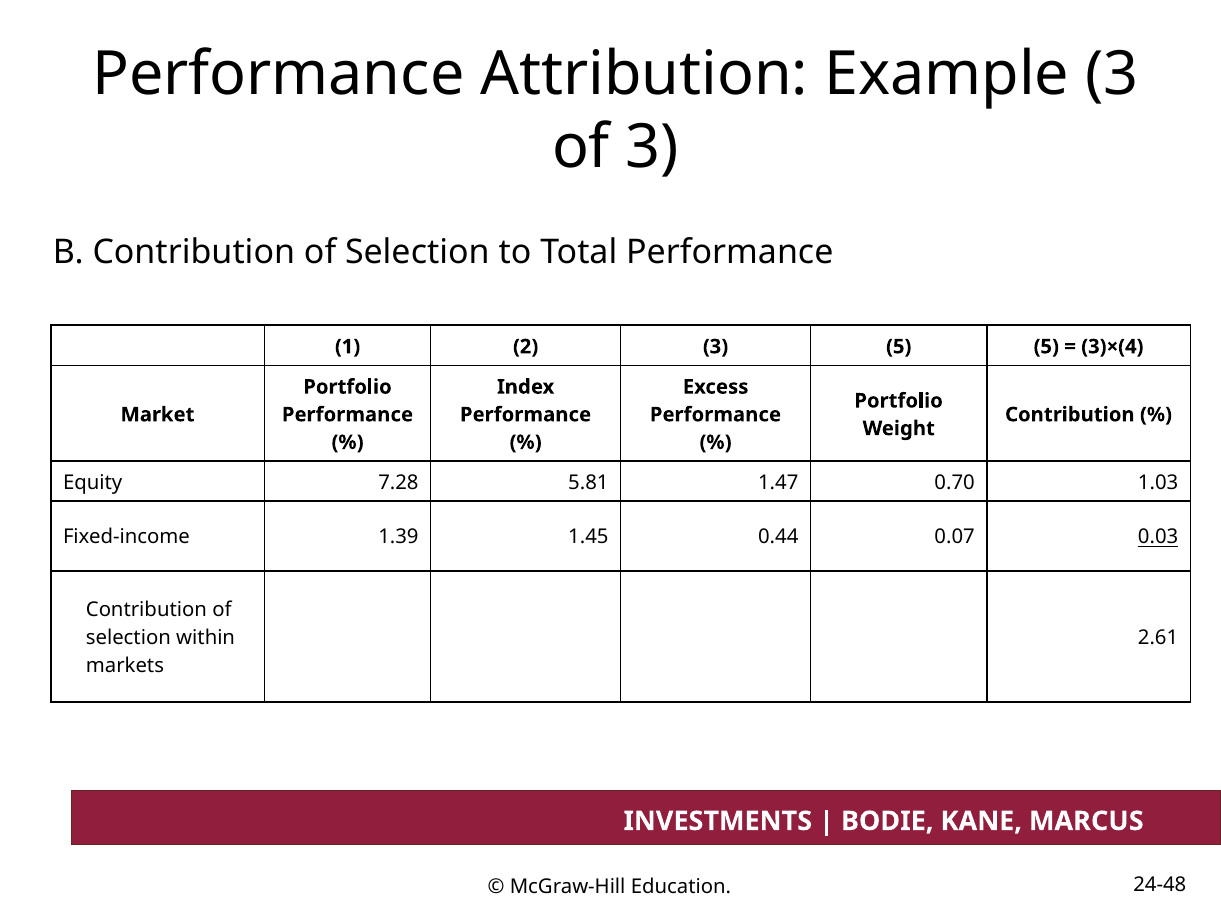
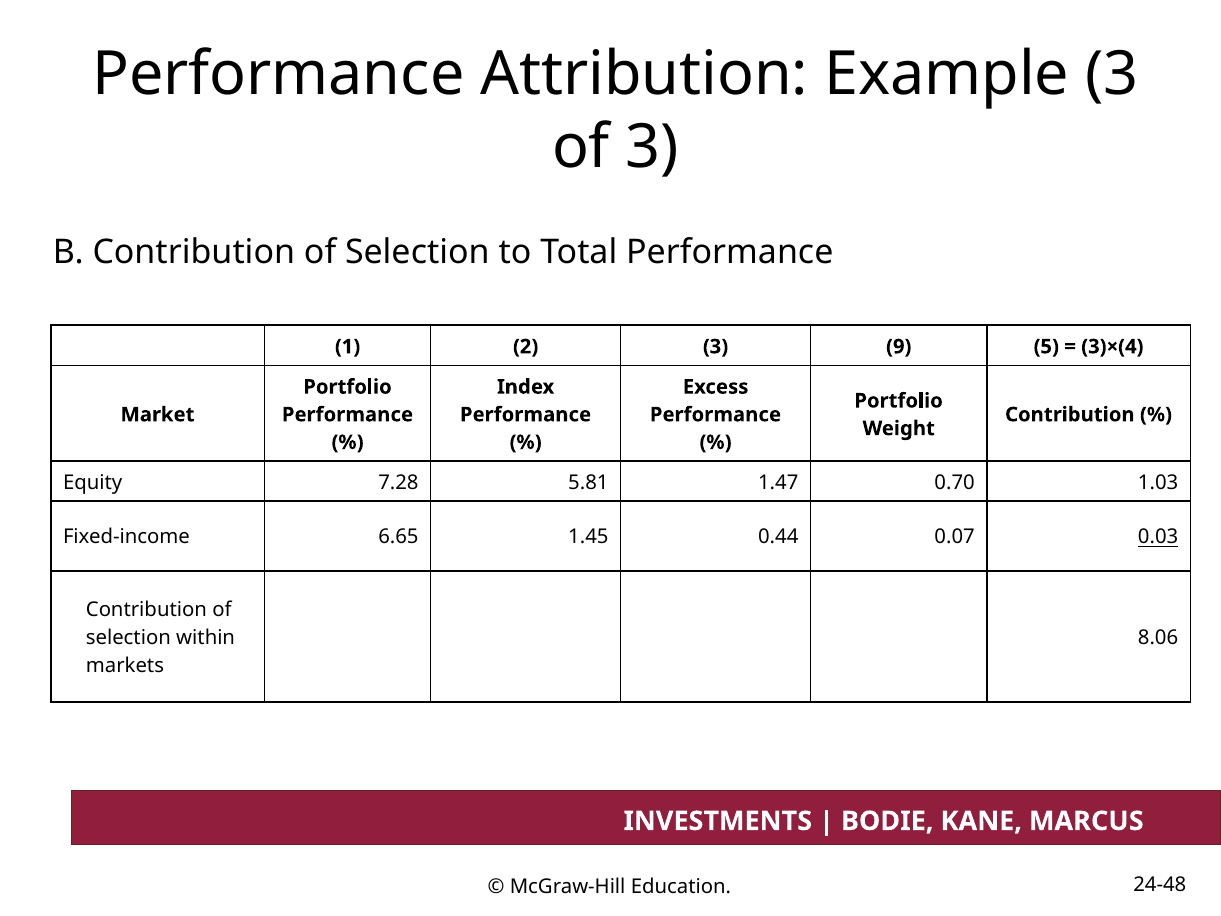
3 5: 5 -> 9
1.39: 1.39 -> 6.65
2.61: 2.61 -> 8.06
